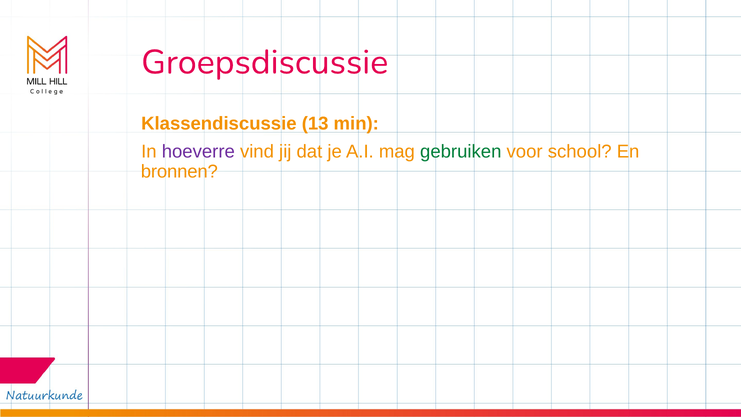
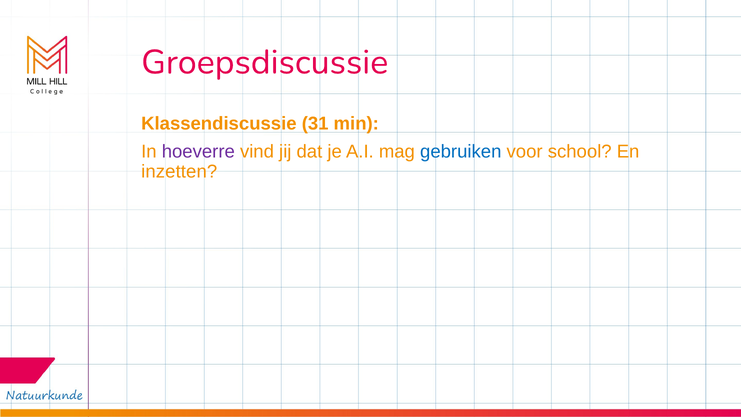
13: 13 -> 31
gebruiken colour: green -> blue
bronnen: bronnen -> inzetten
